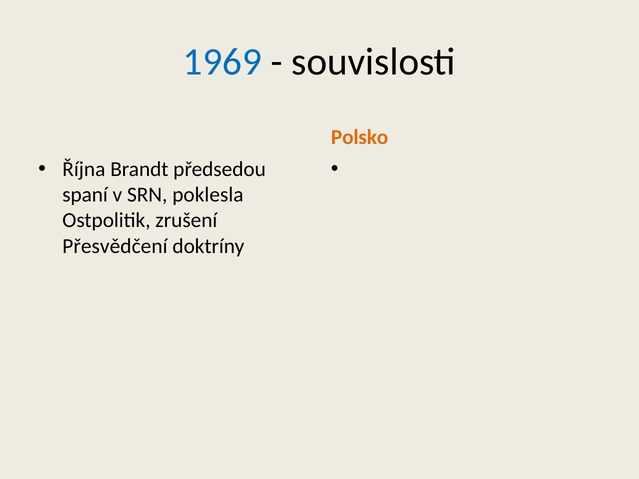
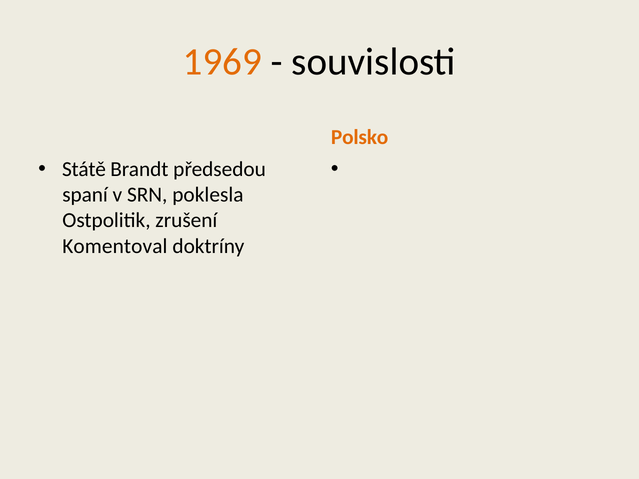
1969 colour: blue -> orange
Října: Října -> Státě
Přesvědčení: Přesvědčení -> Komentoval
